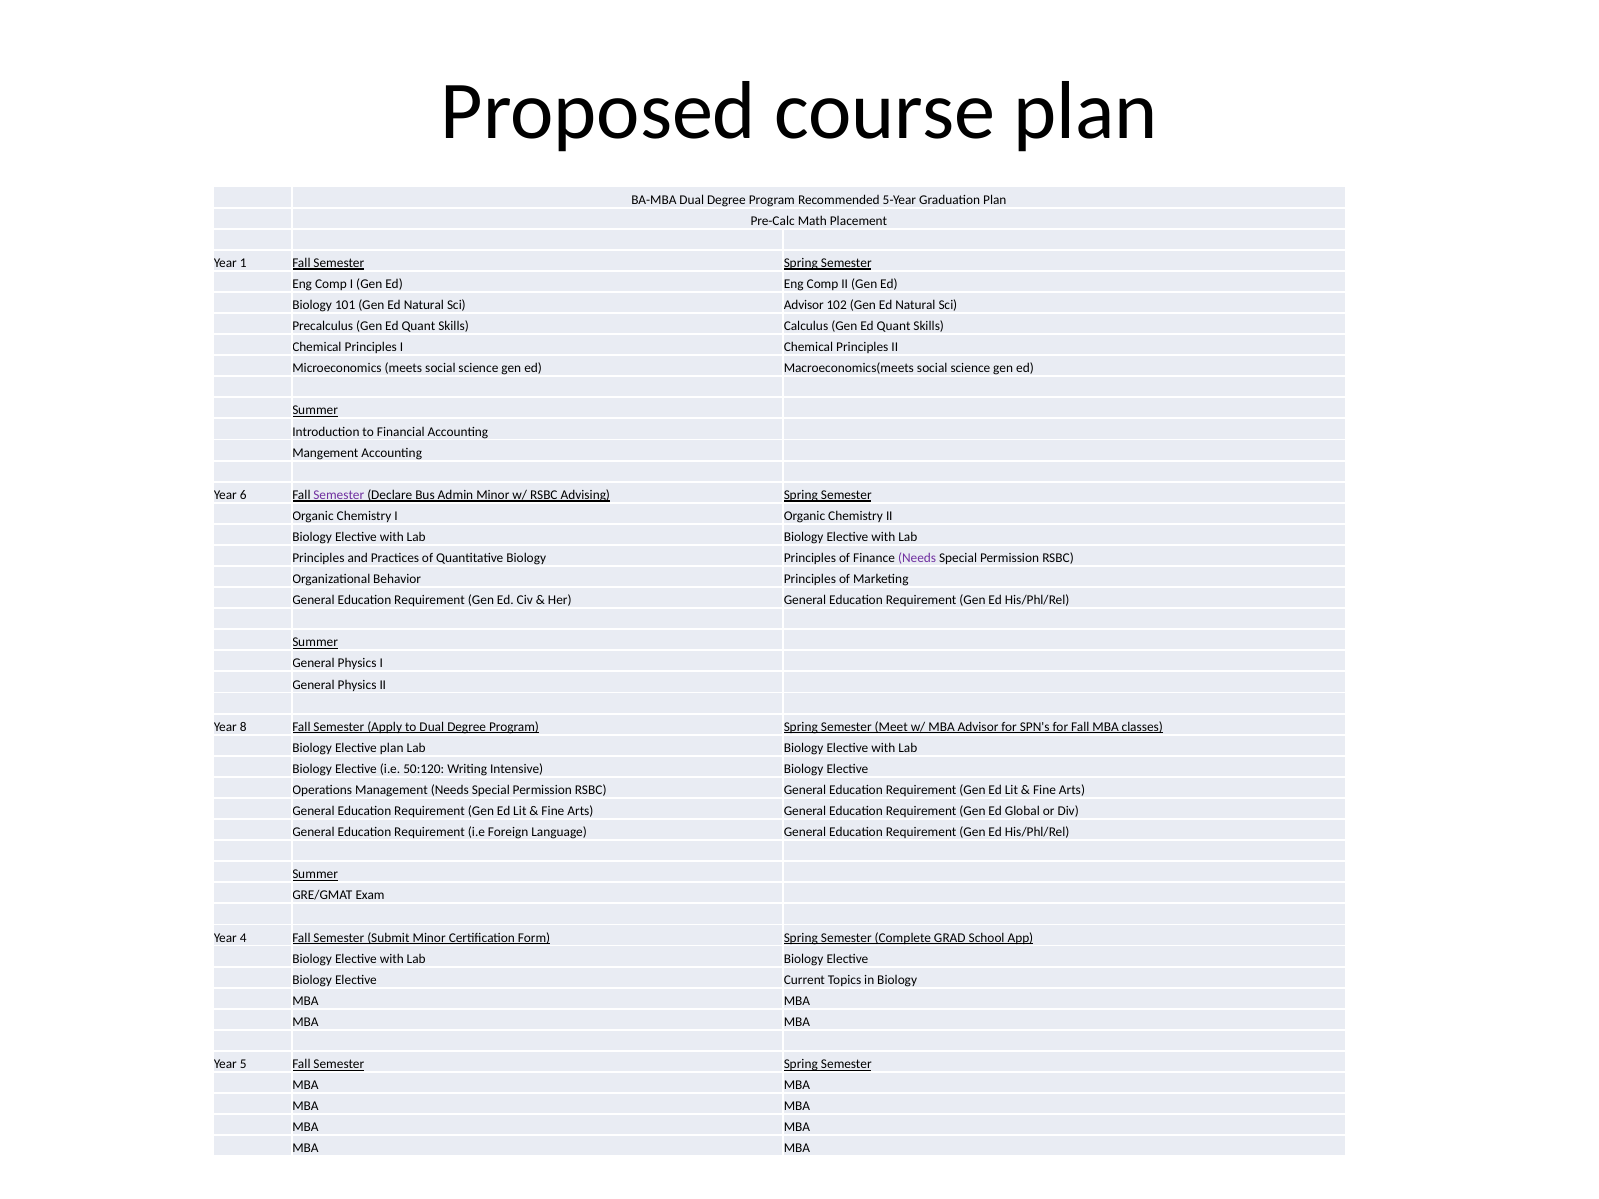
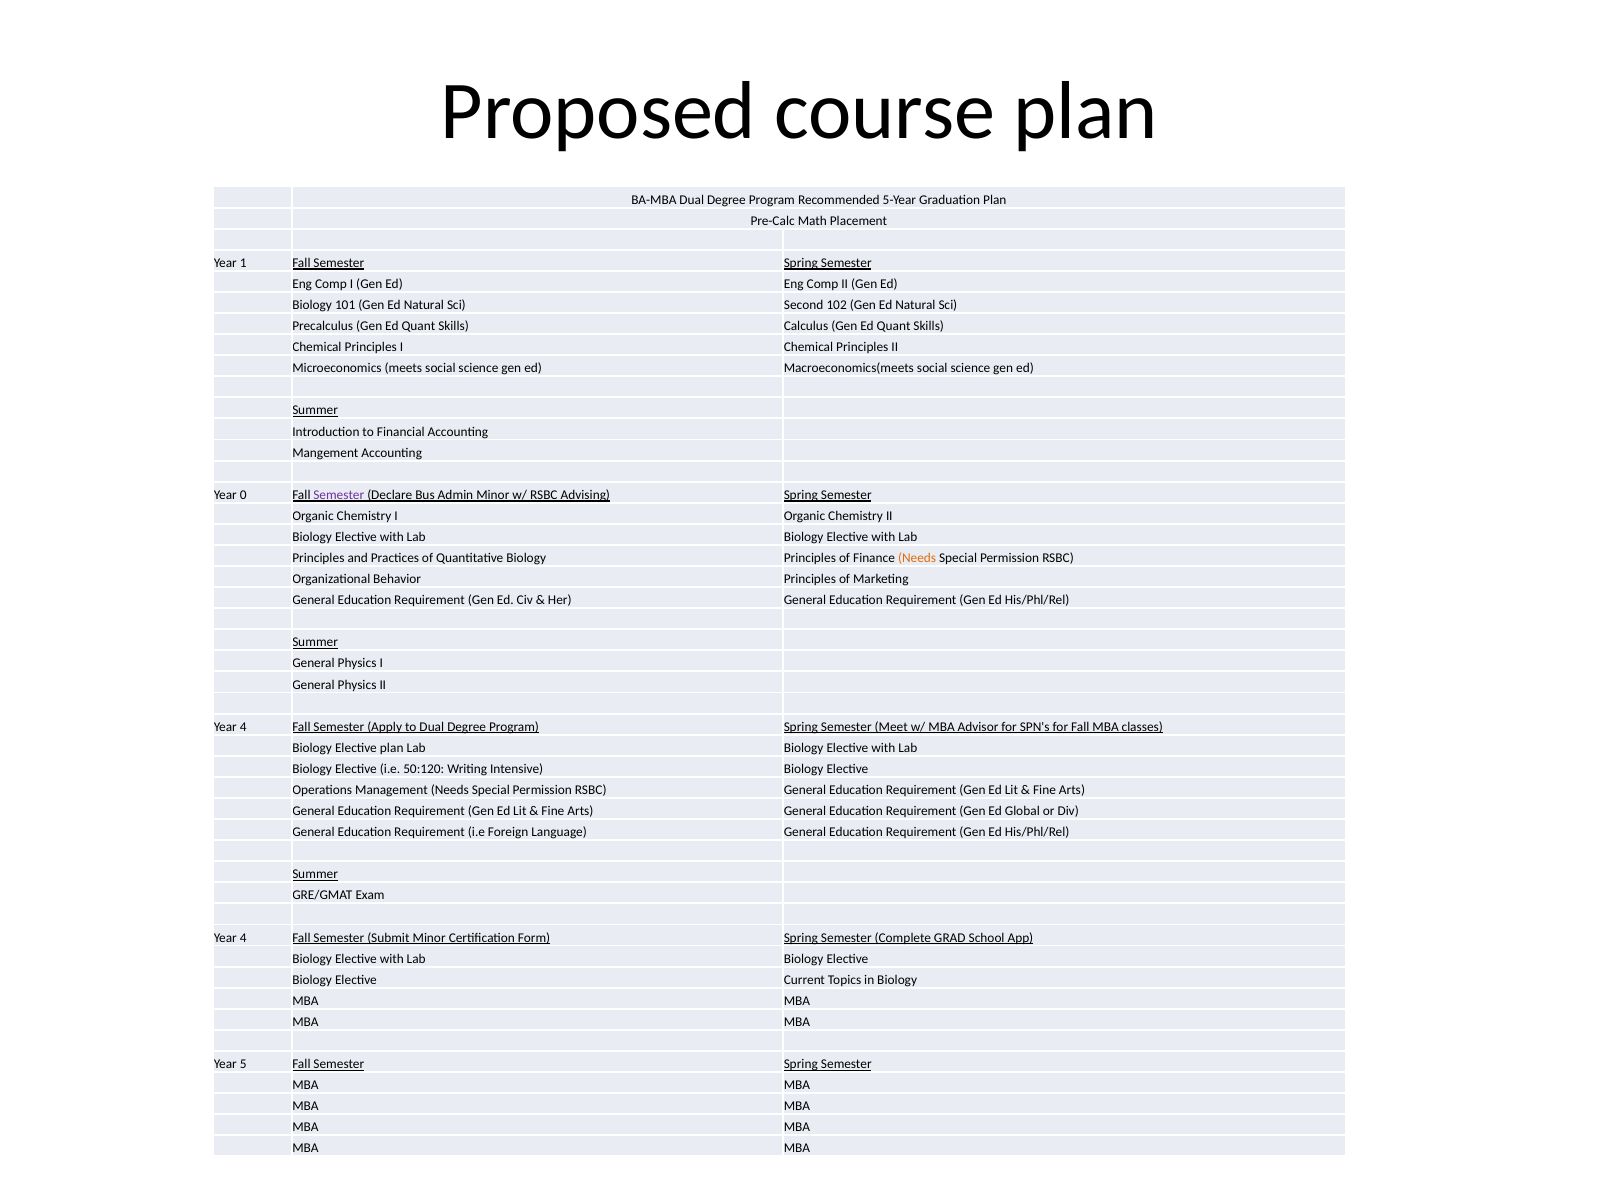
Sci Advisor: Advisor -> Second
6: 6 -> 0
Needs at (917, 558) colour: purple -> orange
8 at (243, 727): 8 -> 4
